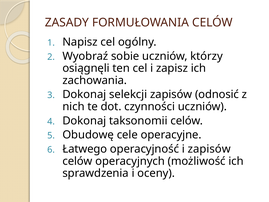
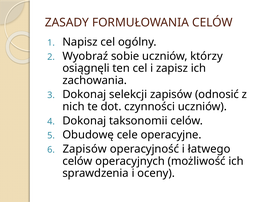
Łatwego at (85, 149): Łatwego -> Zapisów
i zapisów: zapisów -> łatwego
